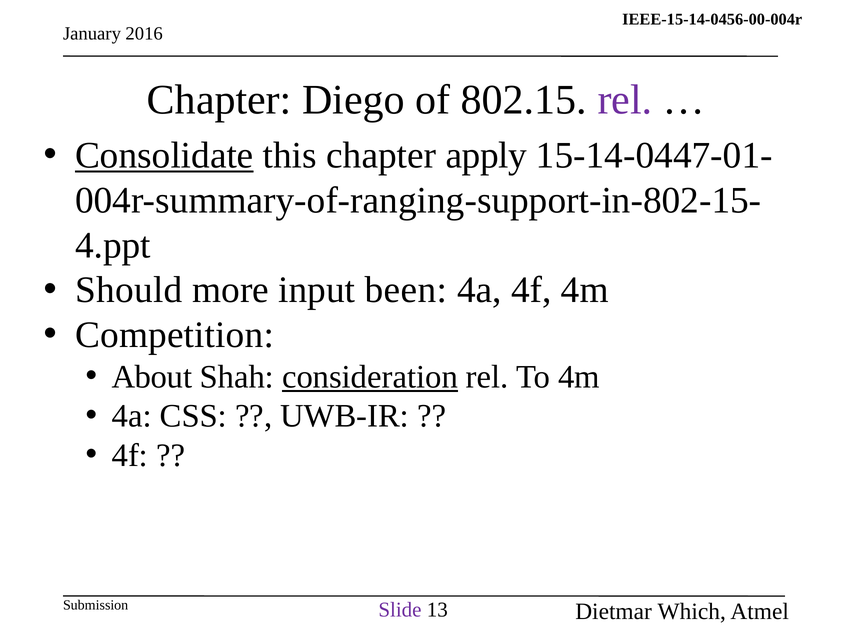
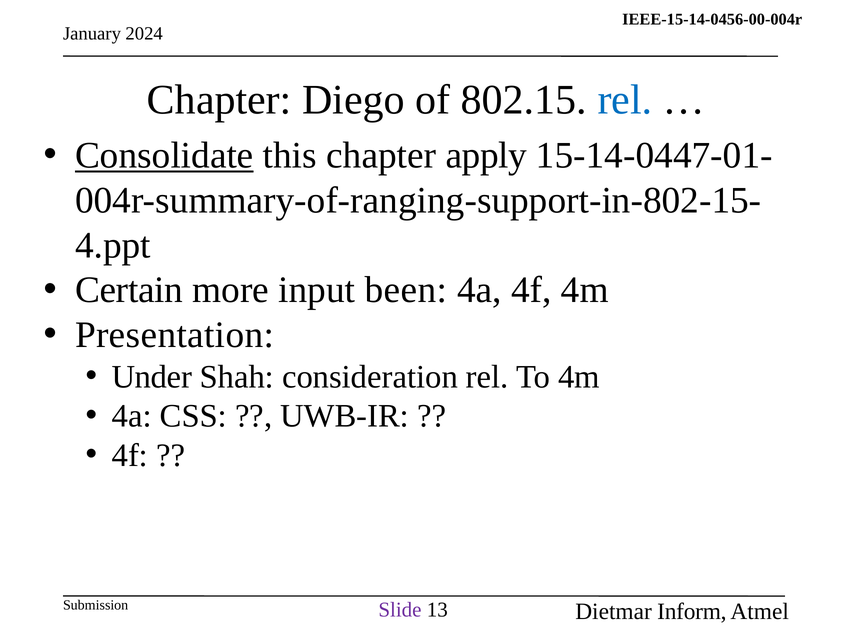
2016: 2016 -> 2024
rel at (625, 100) colour: purple -> blue
Should: Should -> Certain
Competition: Competition -> Presentation
About: About -> Under
consideration underline: present -> none
Which: Which -> Inform
